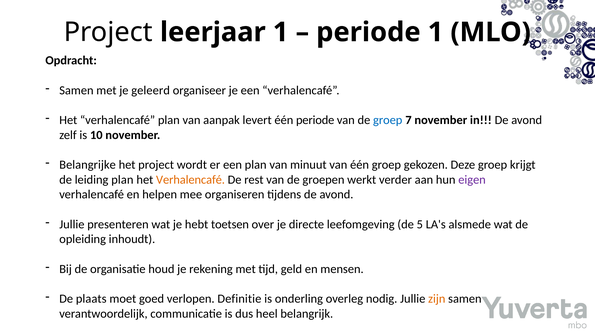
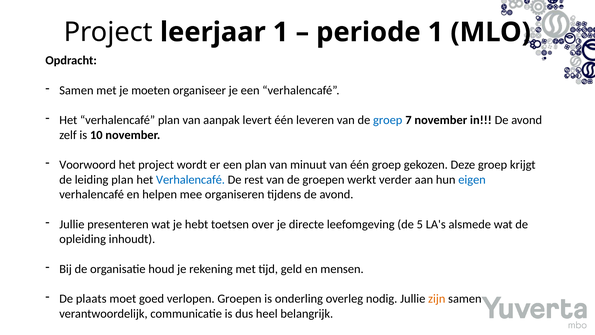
geleerd: geleerd -> moeten
één periode: periode -> leveren
Belangrijke: Belangrijke -> Voorwoord
Verhalencafé at (191, 179) colour: orange -> blue
eigen colour: purple -> blue
verlopen Definitie: Definitie -> Groepen
